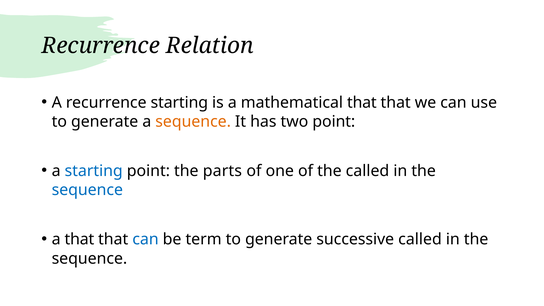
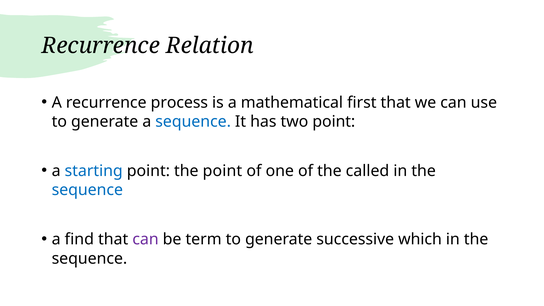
recurrence starting: starting -> process
mathematical that: that -> first
sequence at (193, 121) colour: orange -> blue
the parts: parts -> point
a that: that -> find
can at (145, 239) colour: blue -> purple
successive called: called -> which
